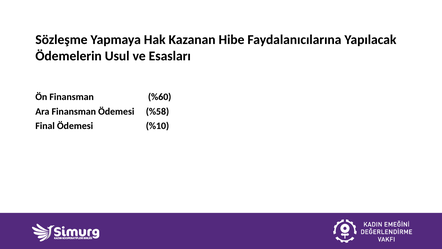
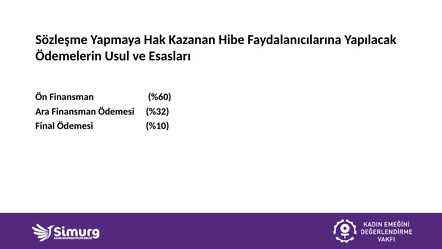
%58: %58 -> %32
